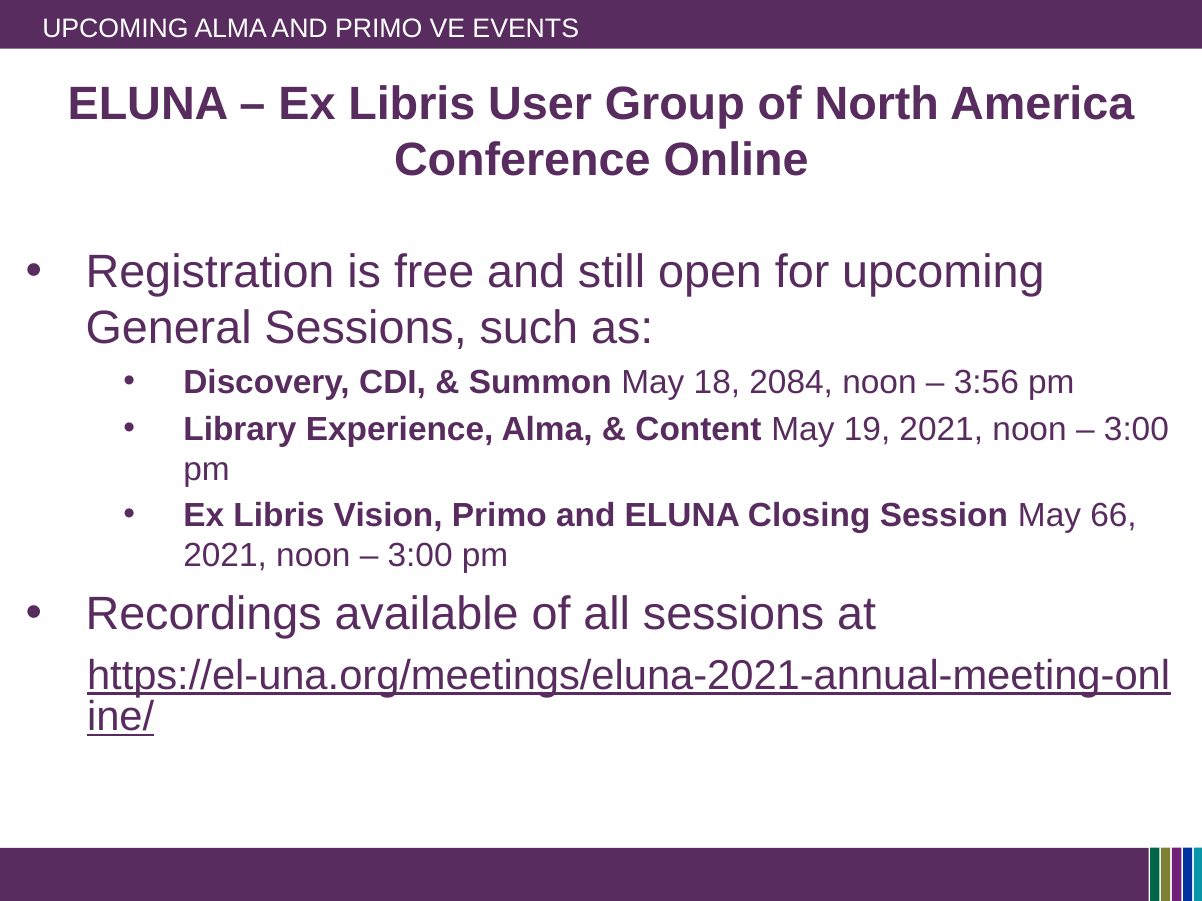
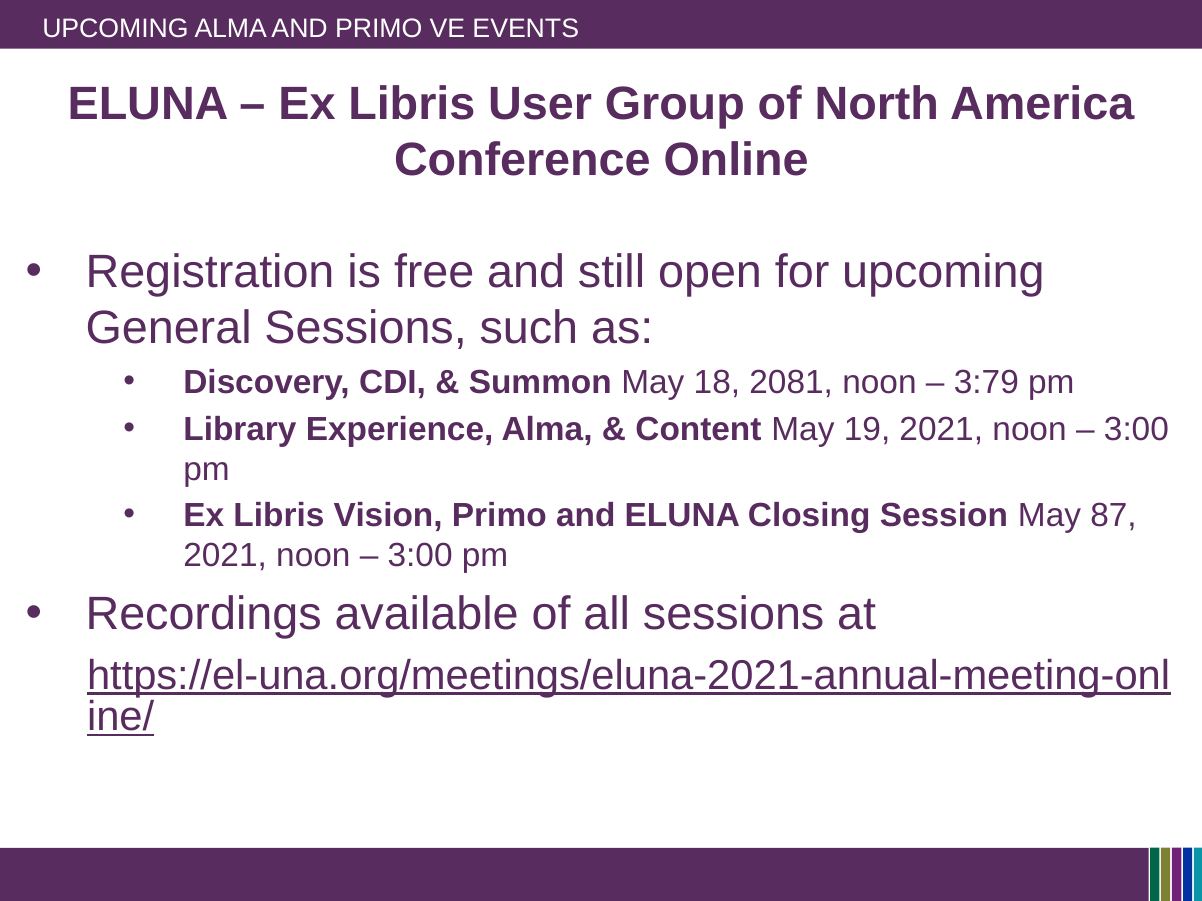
2084: 2084 -> 2081
3:56: 3:56 -> 3:79
66: 66 -> 87
